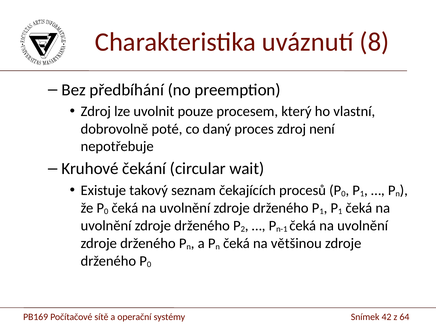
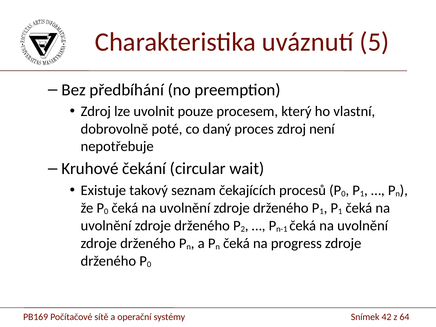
8: 8 -> 5
většinou: většinou -> progress
